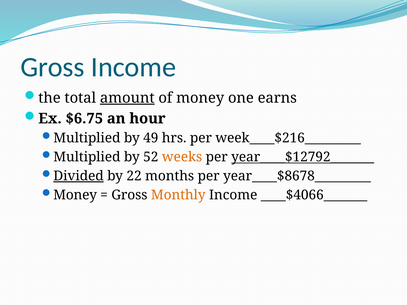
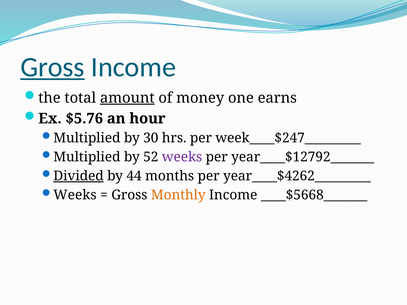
Gross at (52, 67) underline: none -> present
$6.75: $6.75 -> $5.76
49: 49 -> 30
week____$216_________: week____$216_________ -> week____$247_________
weeks at (182, 157) colour: orange -> purple
year____$12792_______ underline: present -> none
22: 22 -> 44
year____$8678_________: year____$8678_________ -> year____$4262_________
Money at (75, 195): Money -> Weeks
____$4066_______: ____$4066_______ -> ____$5668_______
